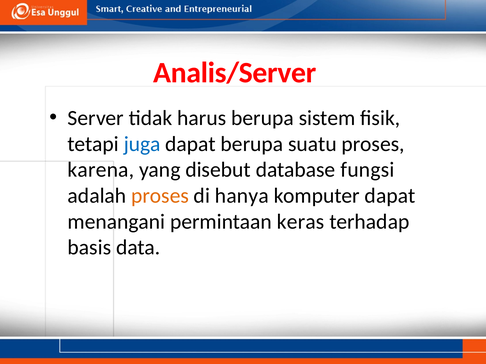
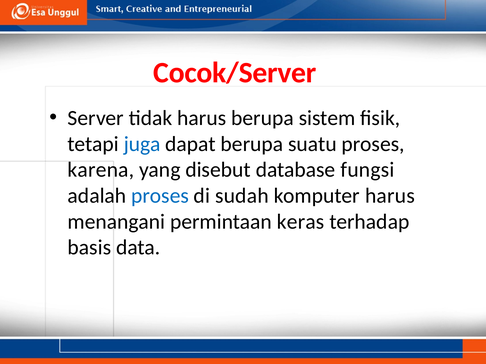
Analis/Server: Analis/Server -> Cocok/Server
proses at (160, 196) colour: orange -> blue
hanya: hanya -> sudah
komputer dapat: dapat -> harus
